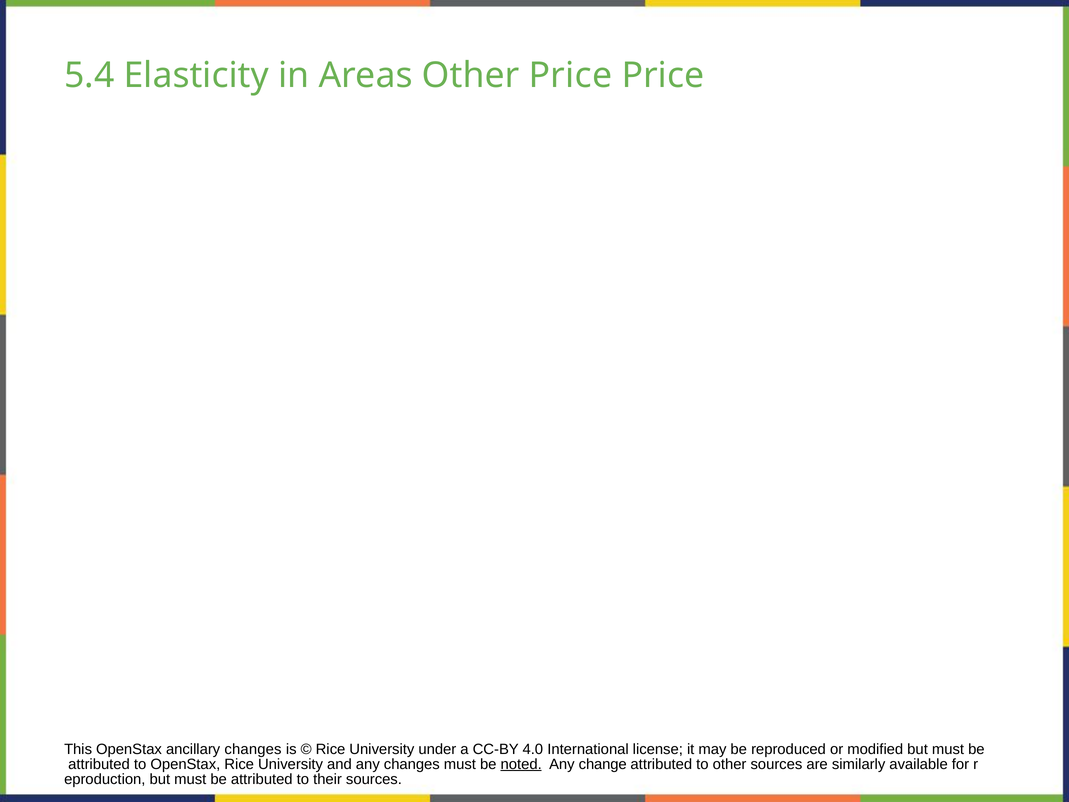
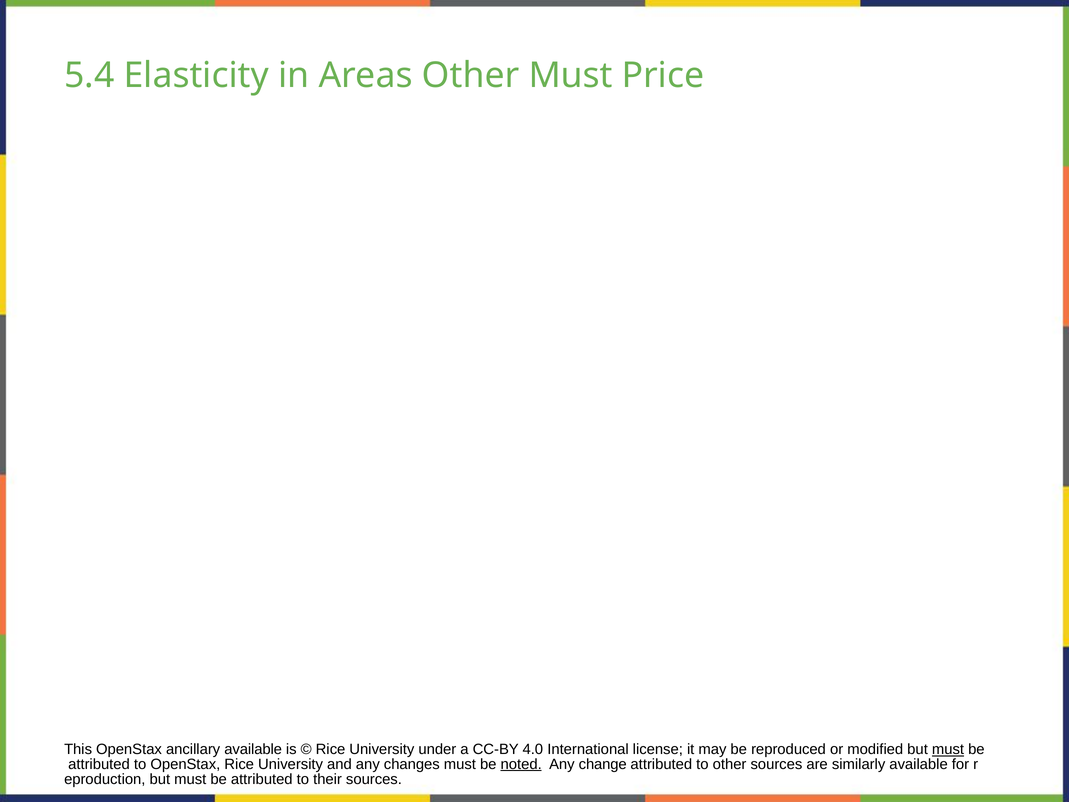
Other Price: Price -> Must
ancillary changes: changes -> available
must at (948, 749) underline: none -> present
